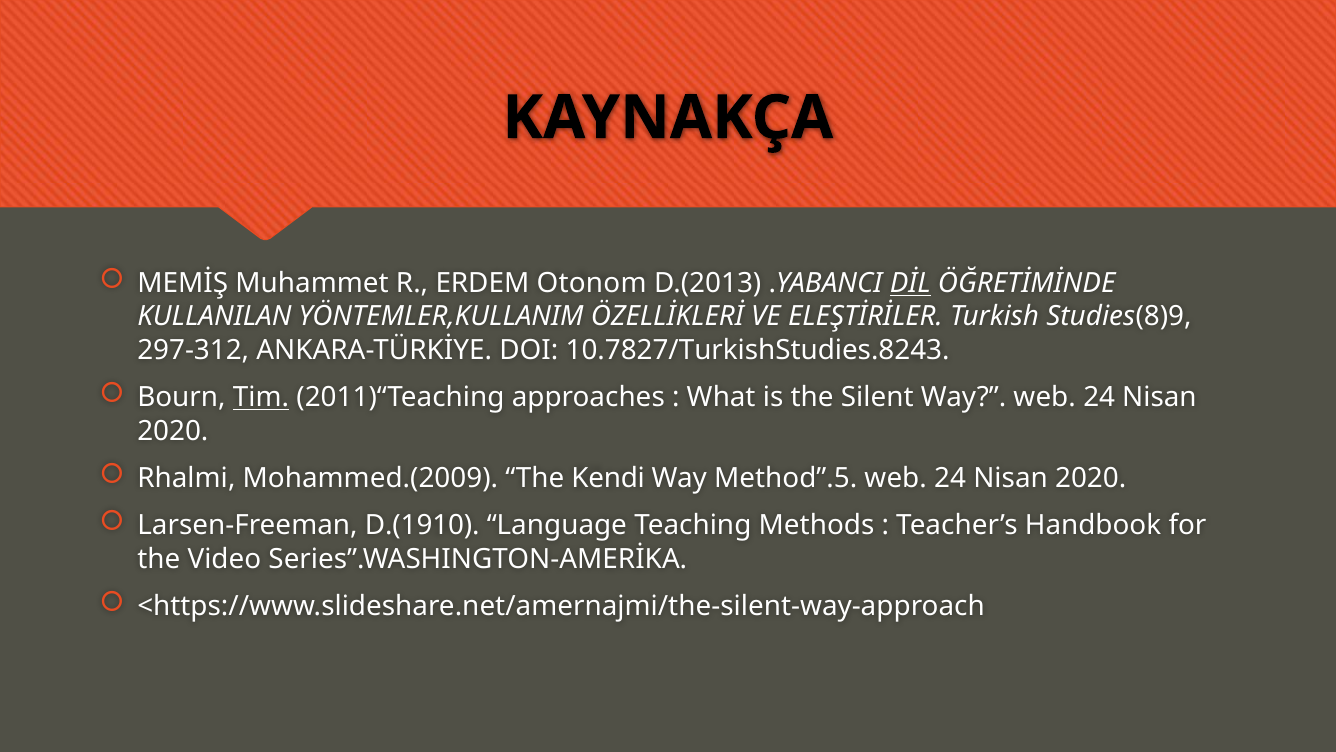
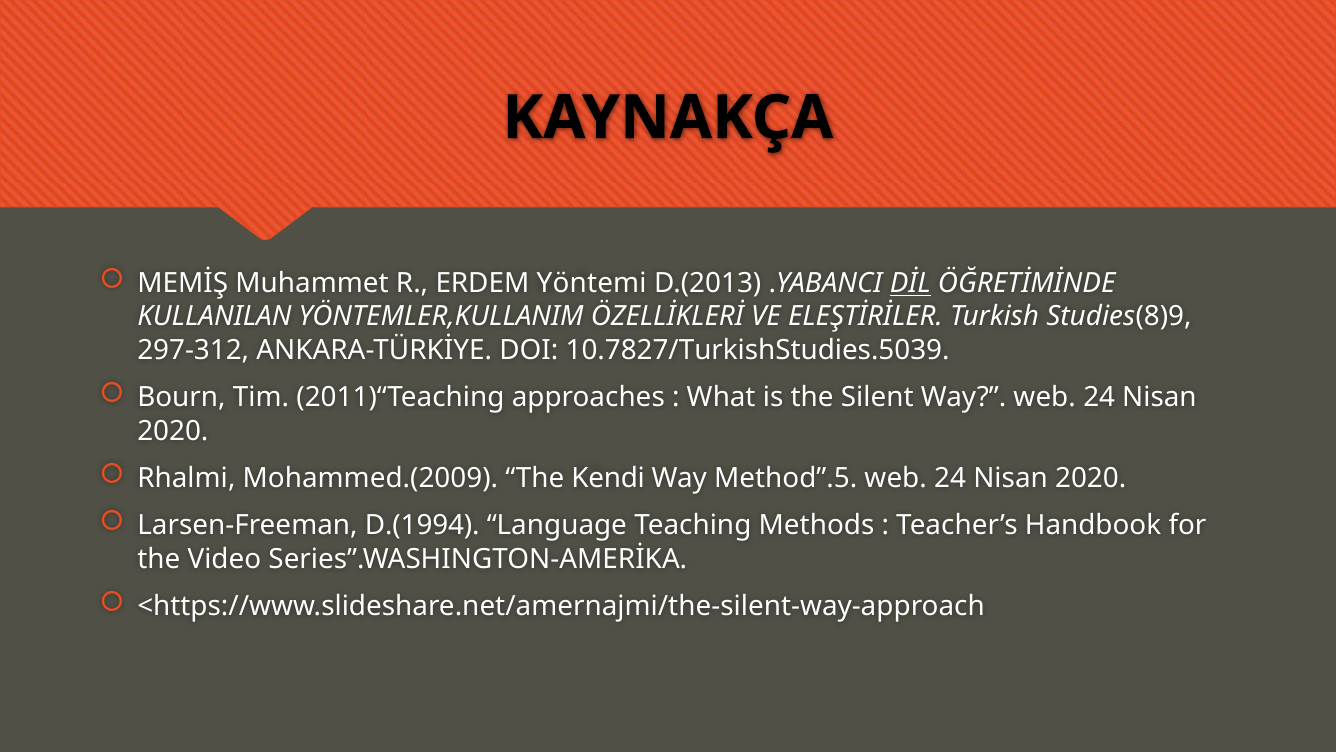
Otonom: Otonom -> Yöntemi
10.7827/TurkishStudies.8243: 10.7827/TurkishStudies.8243 -> 10.7827/TurkishStudies.5039
Tim underline: present -> none
D.(1910: D.(1910 -> D.(1994
